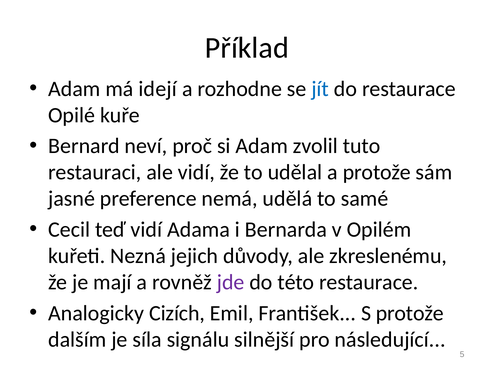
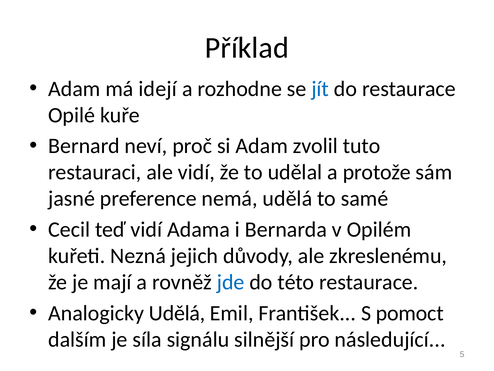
jde colour: purple -> blue
Analogicky Cizích: Cizích -> Udělá
S protože: protože -> pomoct
